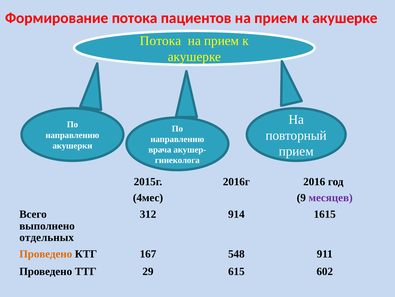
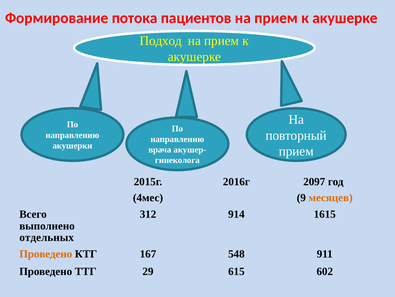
Потока at (161, 41): Потока -> Подход
2016: 2016 -> 2097
месяцев colour: purple -> orange
